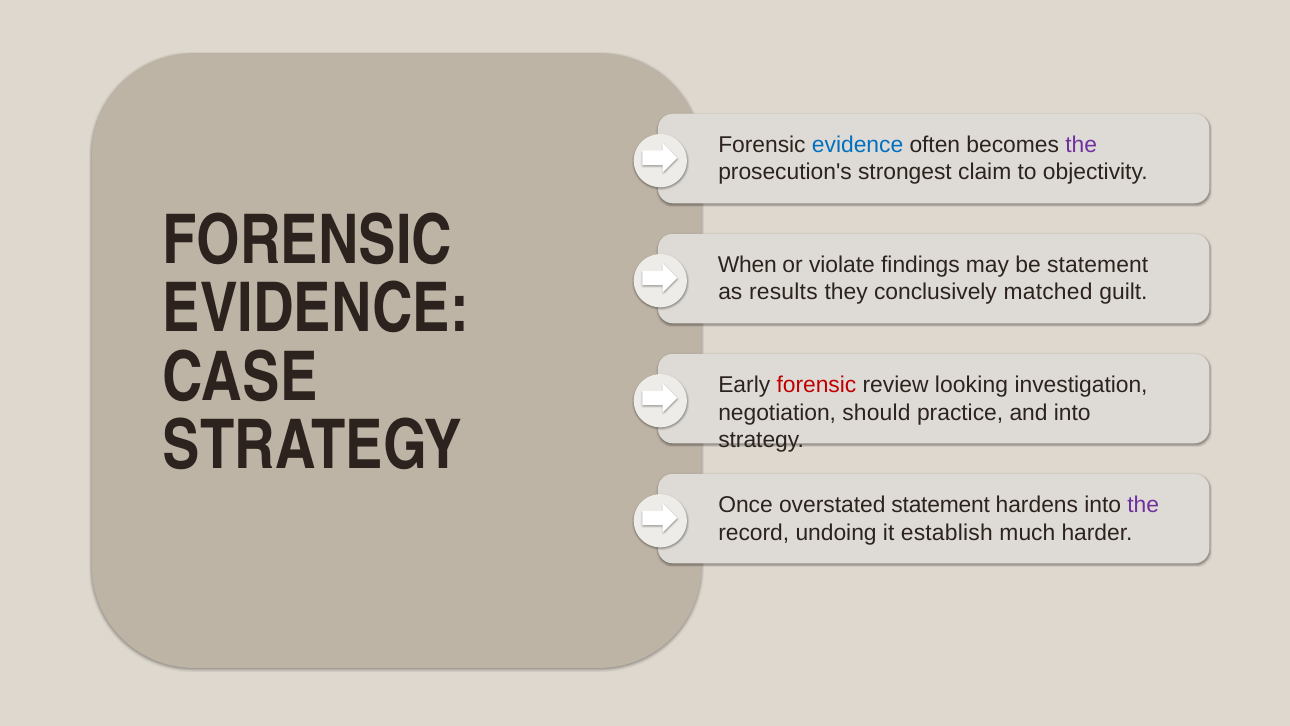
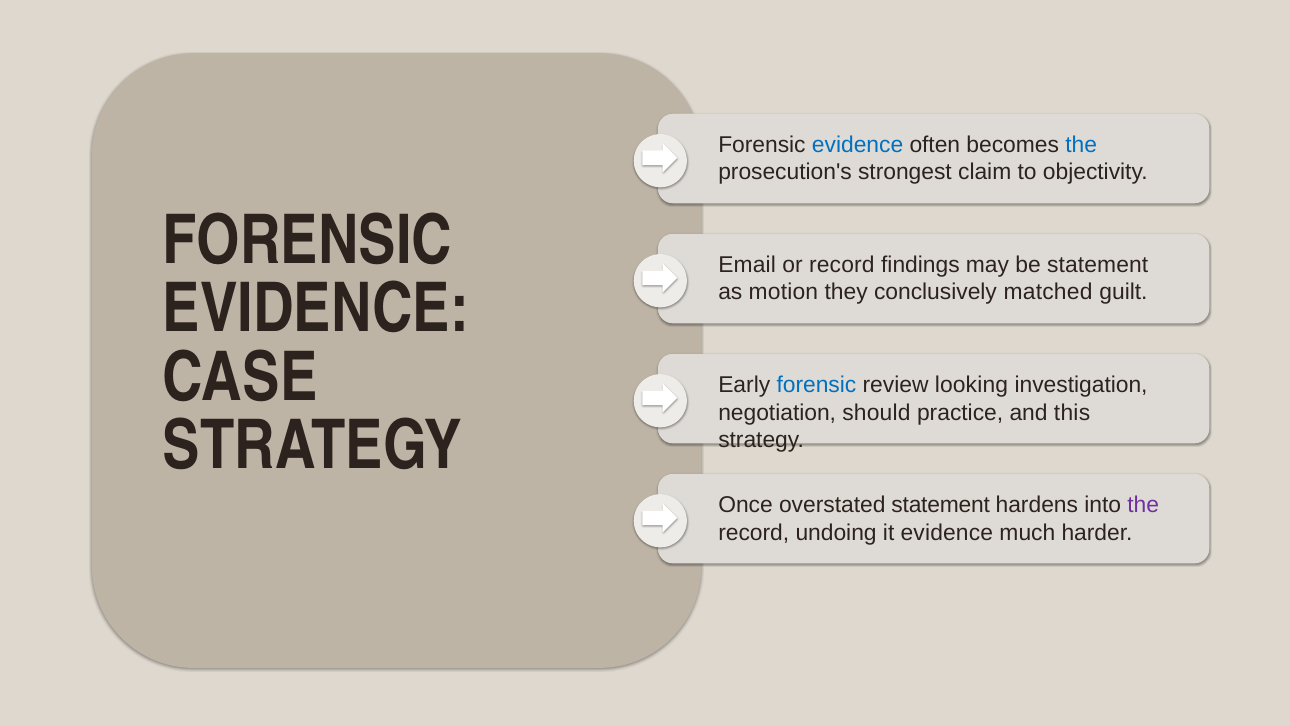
the at (1081, 145) colour: purple -> blue
When: When -> Email
or violate: violate -> record
results: results -> motion
forensic at (816, 385) colour: red -> blue
and into: into -> this
it establish: establish -> evidence
